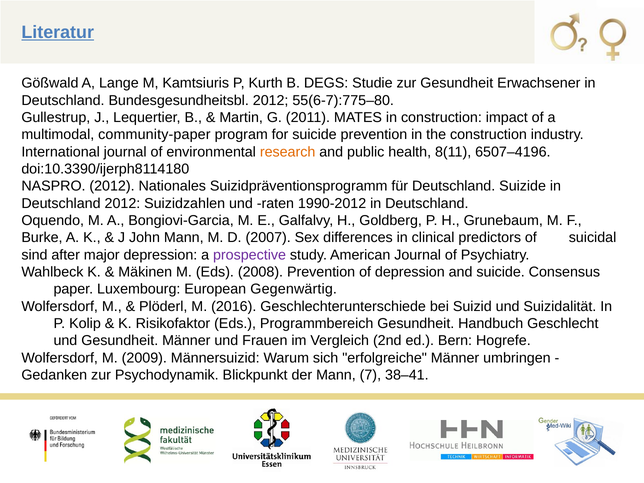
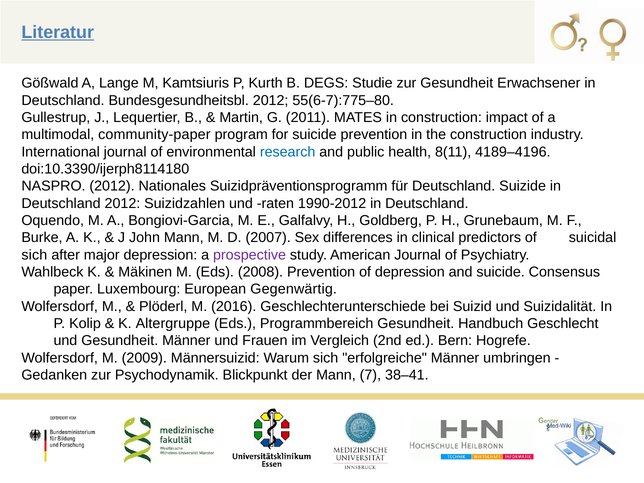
research colour: orange -> blue
6507–4196: 6507–4196 -> 4189–4196
sind at (34, 255): sind -> sich
Risikofaktor: Risikofaktor -> Altergruppe
